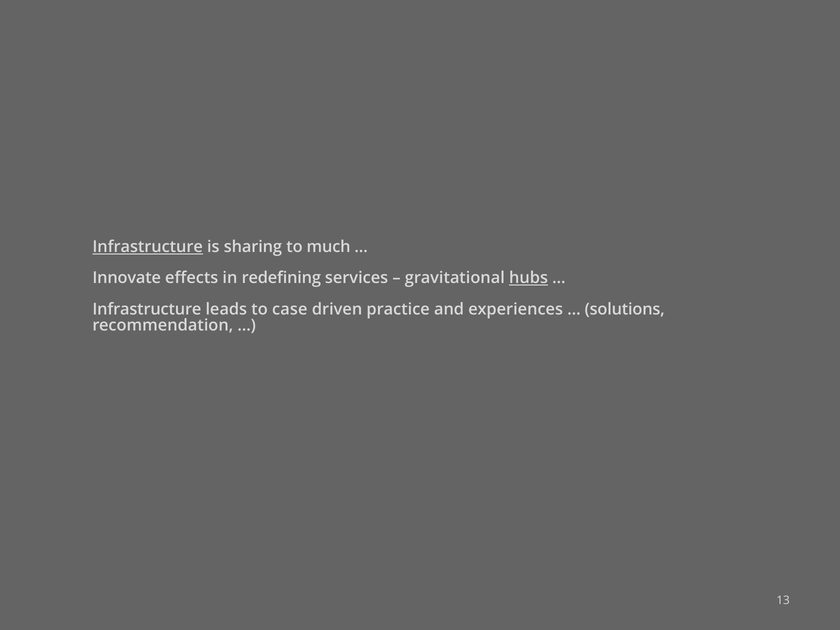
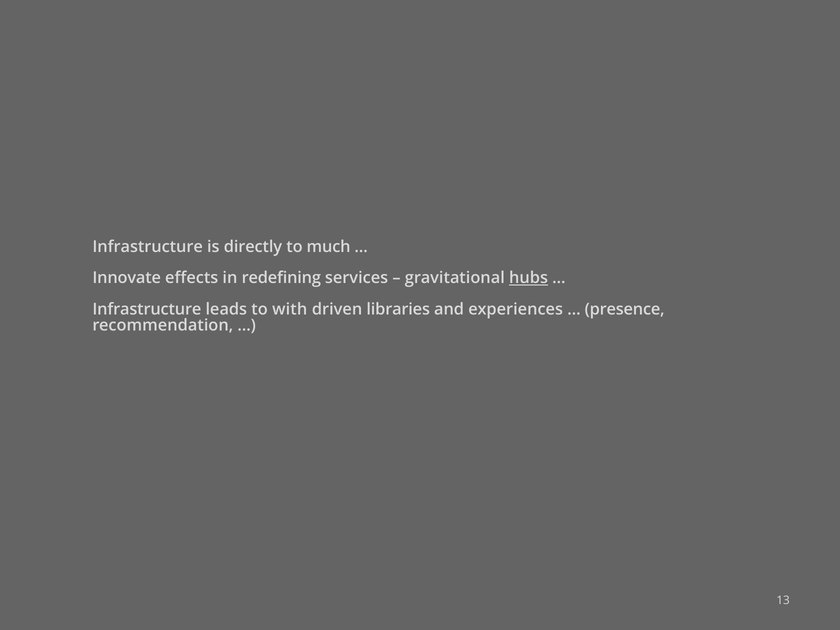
Infrastructure at (148, 247) underline: present -> none
sharing: sharing -> directly
case: case -> with
practice: practice -> libraries
solutions: solutions -> presence
